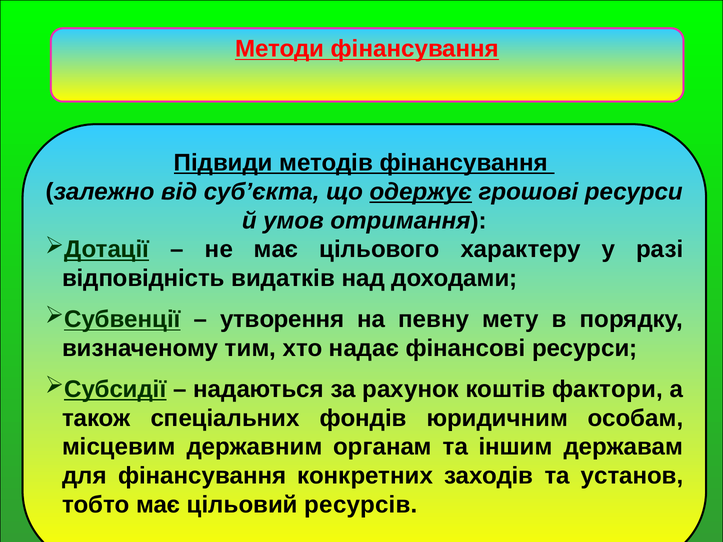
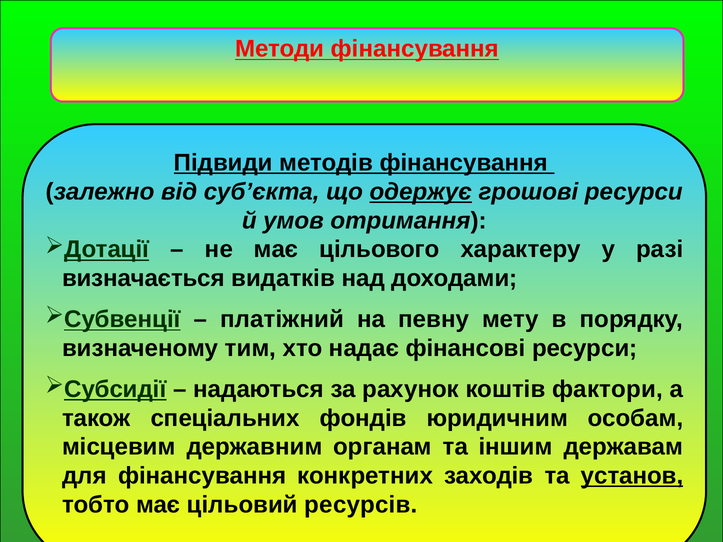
відповідність: відповідність -> визначається
утворення: утворення -> платіжний
установ underline: none -> present
